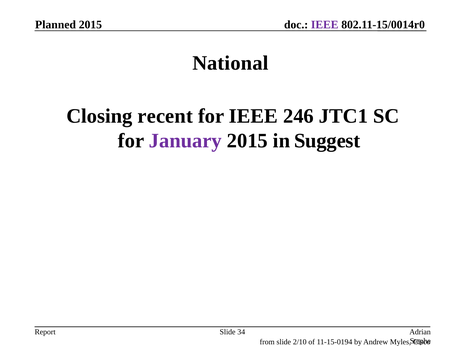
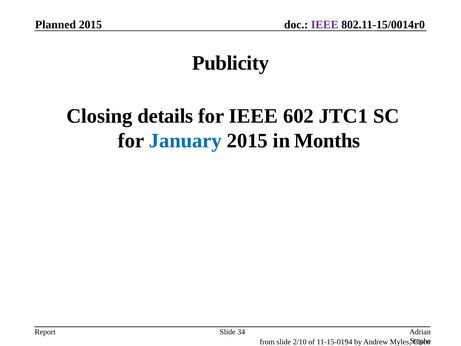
National: National -> Publicity
recent: recent -> details
246: 246 -> 602
January colour: purple -> blue
Suggest: Suggest -> Months
